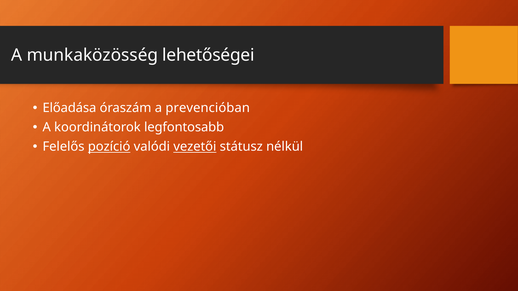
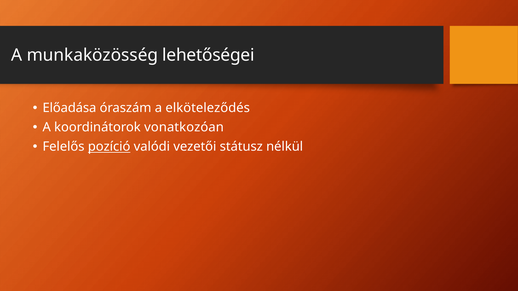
prevencióban: prevencióban -> elköteleződés
legfontosabb: legfontosabb -> vonatkozóan
vezetői underline: present -> none
